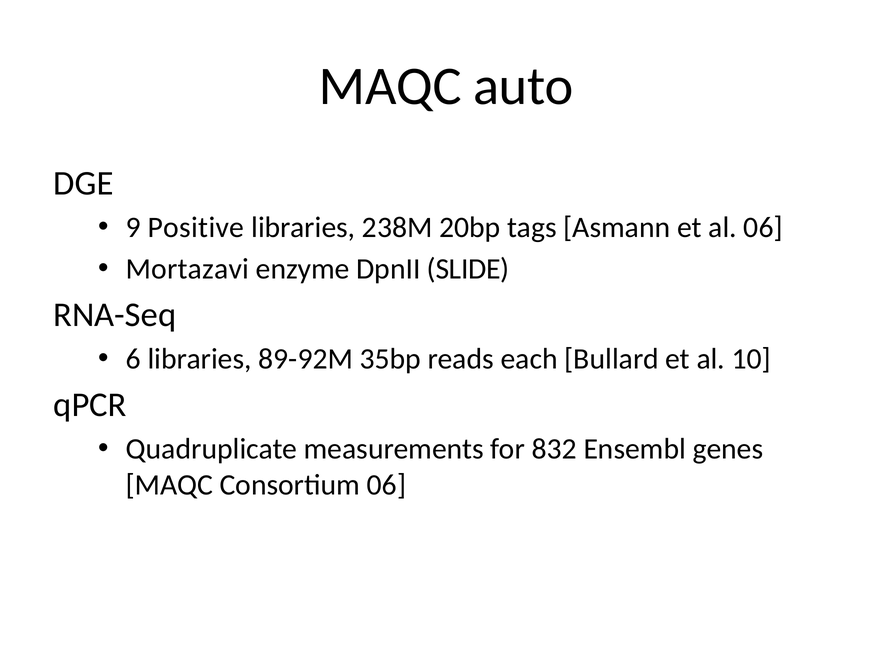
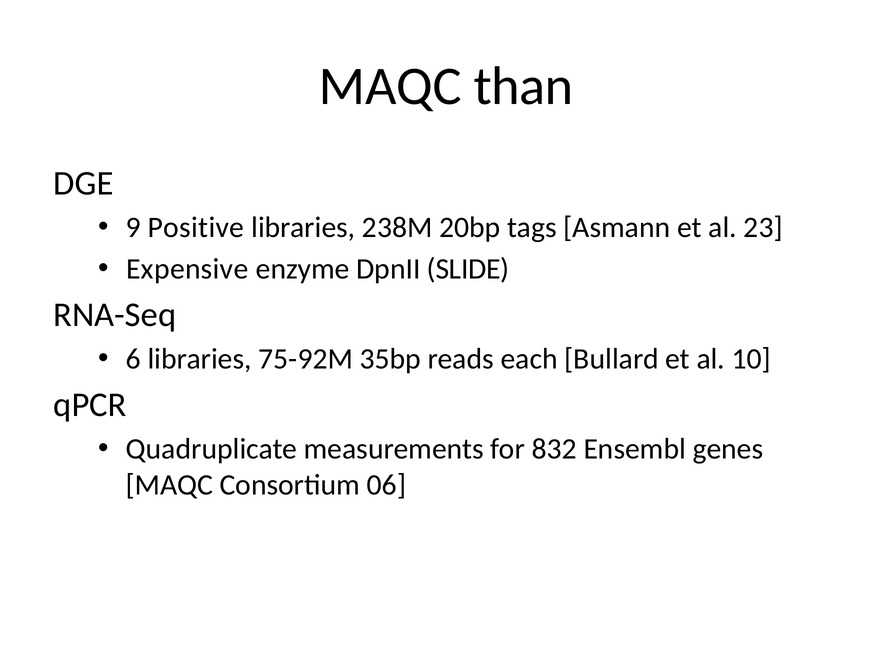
auto: auto -> than
al 06: 06 -> 23
Mortazavi: Mortazavi -> Expensive
89-92M: 89-92M -> 75-92M
